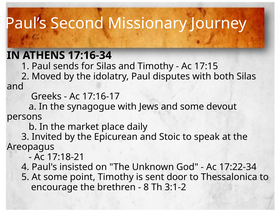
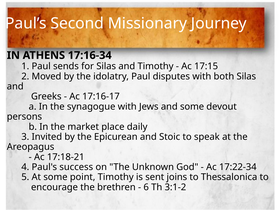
insisted: insisted -> success
door: door -> joins
8: 8 -> 6
